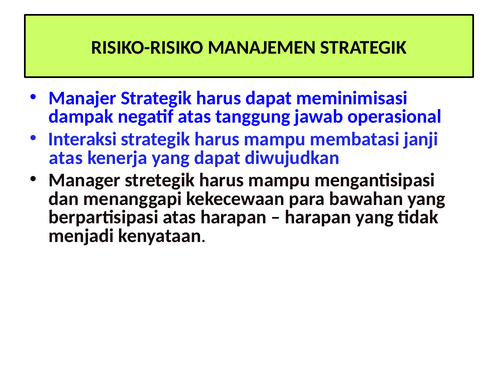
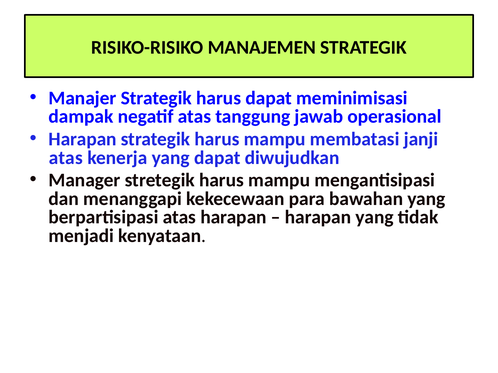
Interaksi at (83, 139): Interaksi -> Harapan
